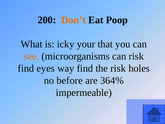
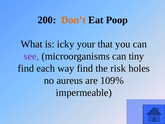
see colour: orange -> purple
can risk: risk -> tiny
eyes: eyes -> each
before: before -> aureus
364%: 364% -> 109%
